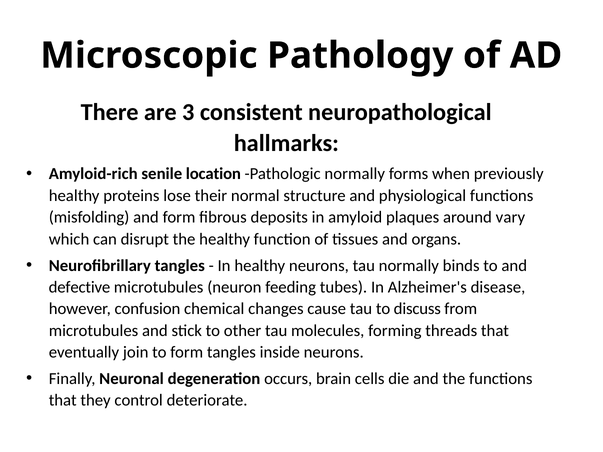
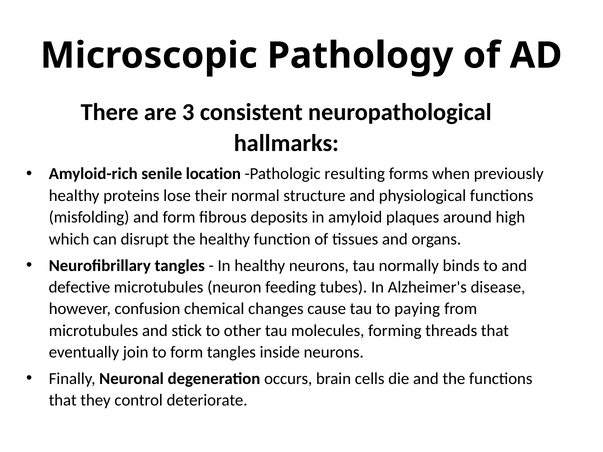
Pathologic normally: normally -> resulting
vary: vary -> high
discuss: discuss -> paying
